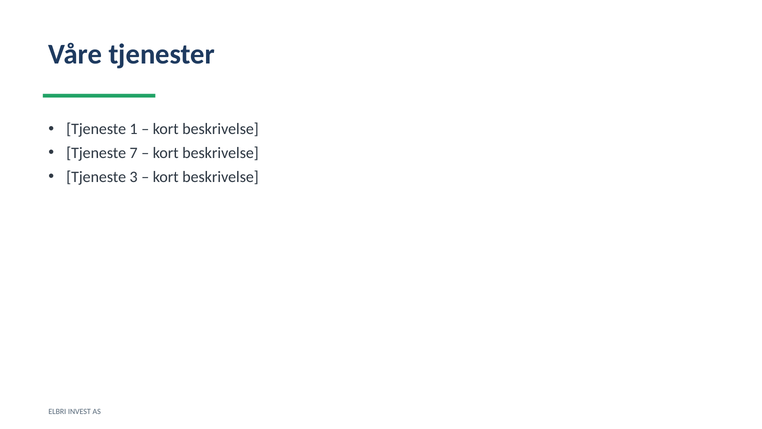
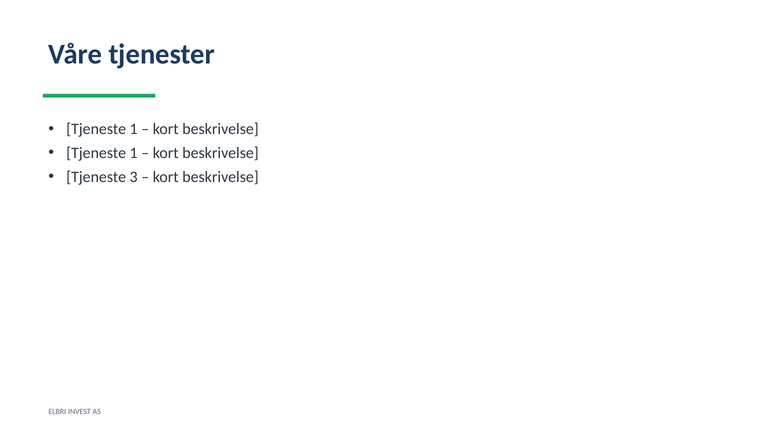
7 at (134, 153): 7 -> 1
